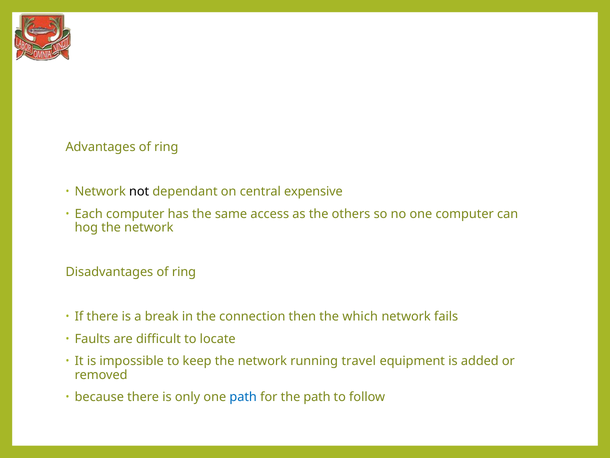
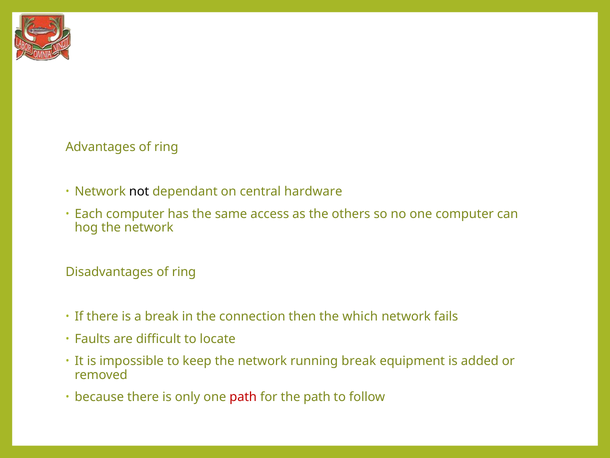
expensive: expensive -> hardware
running travel: travel -> break
path at (243, 397) colour: blue -> red
